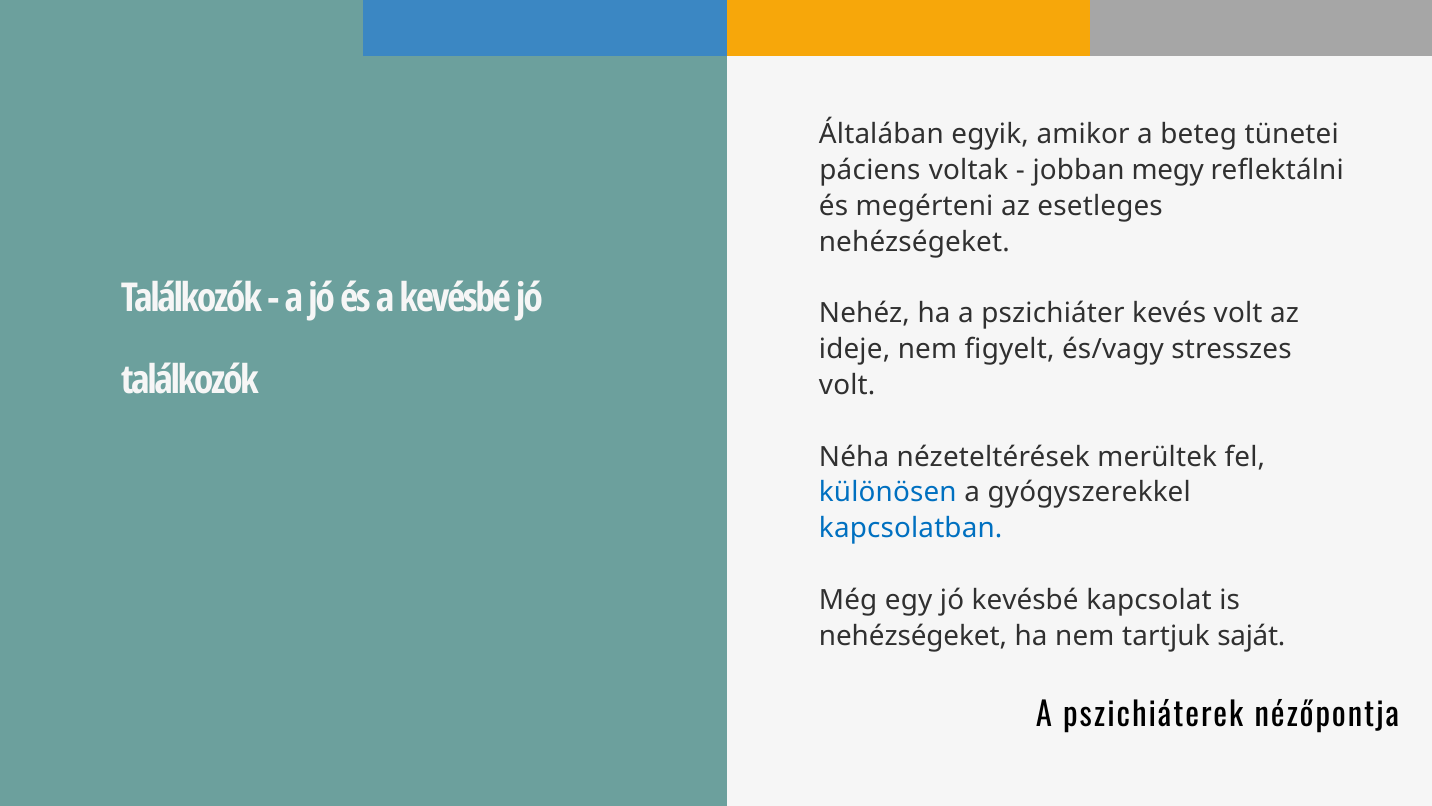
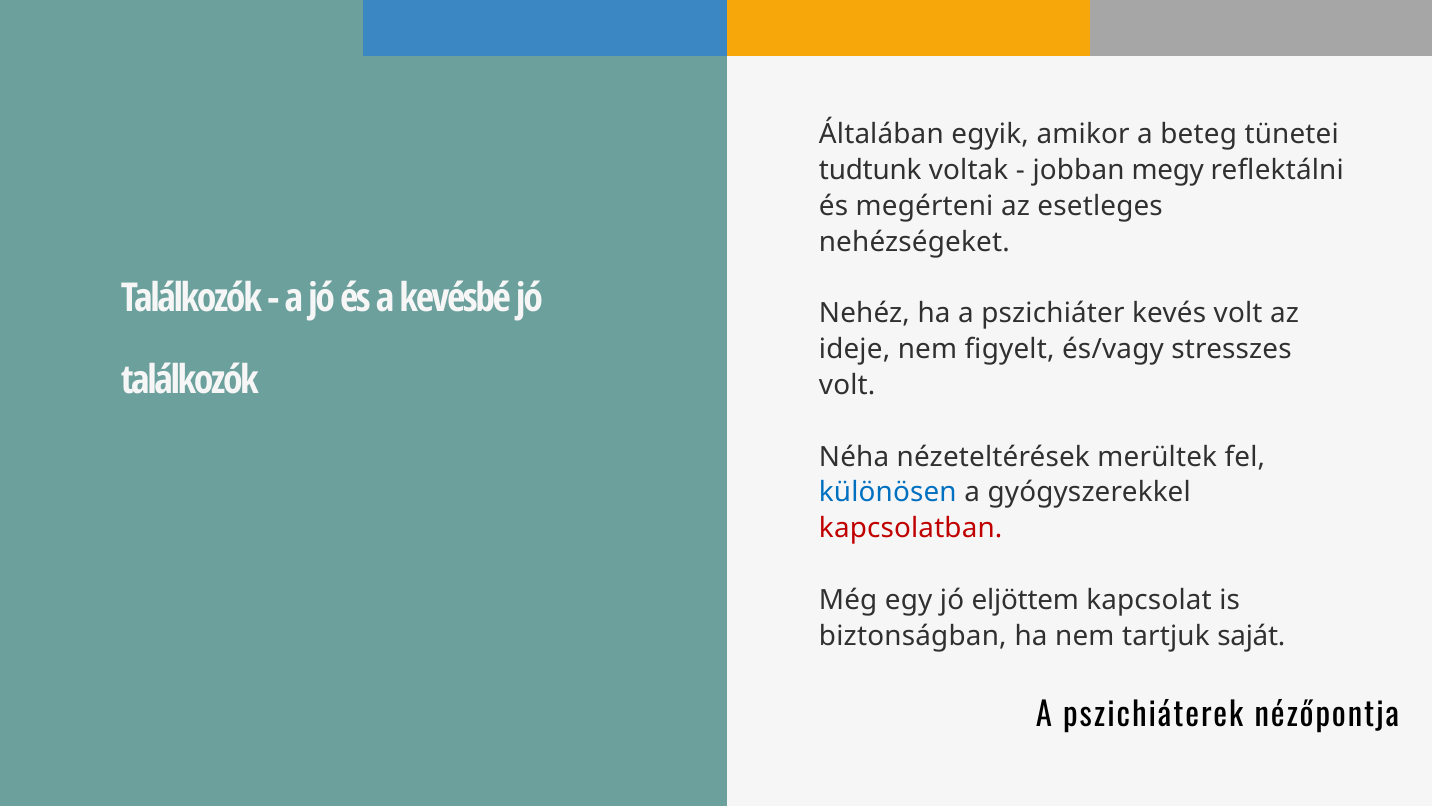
páciens: páciens -> tudtunk
kapcsolatban colour: blue -> red
jó kevésbé: kevésbé -> eljöttem
nehézségeket at (913, 636): nehézségeket -> biztonságban
